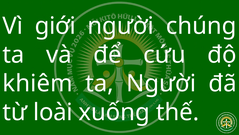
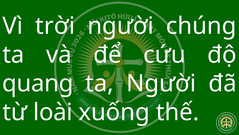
giới: giới -> trời
khiêm: khiêm -> quang
